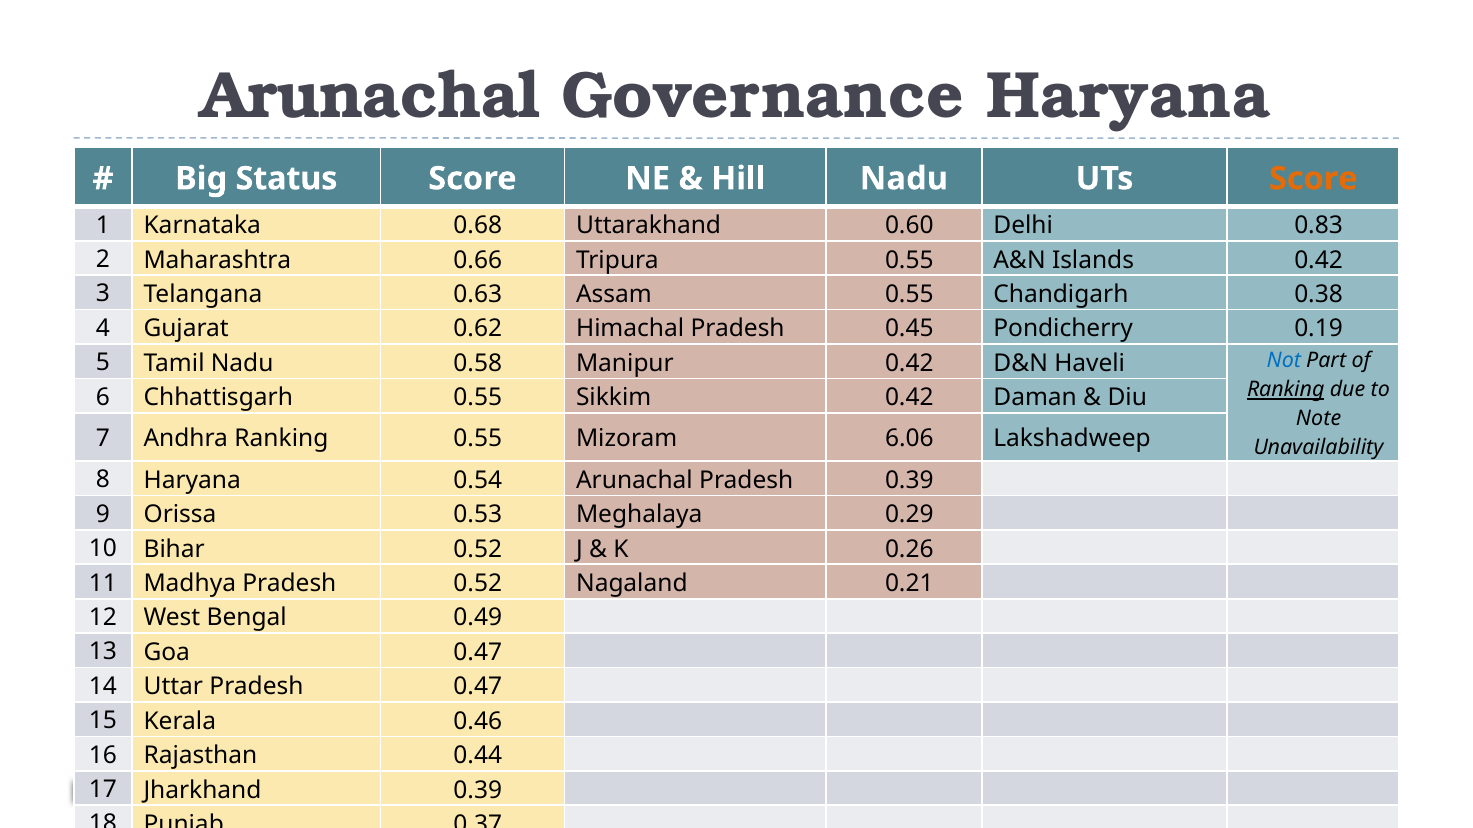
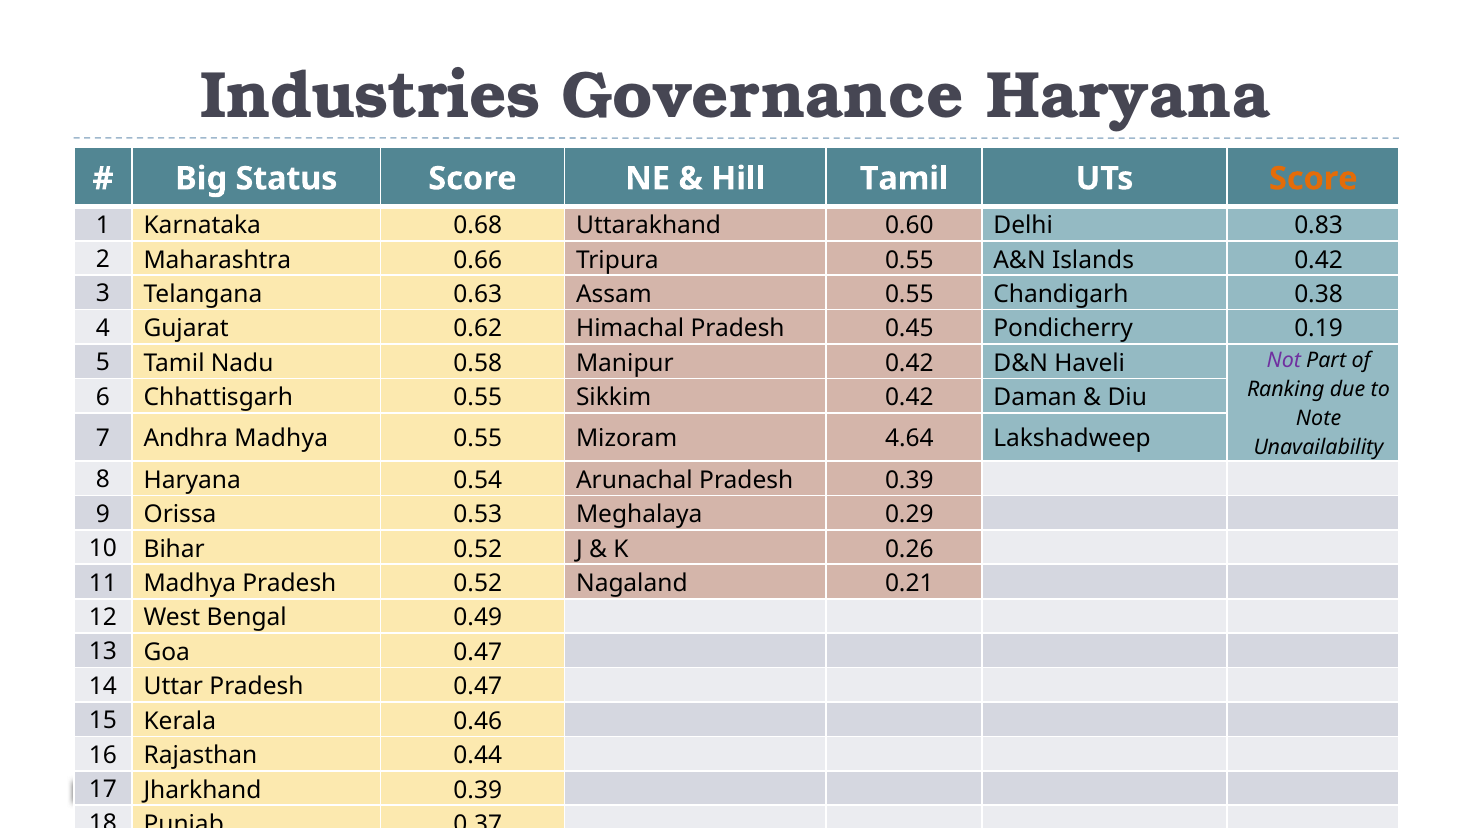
Arunachal at (371, 96): Arunachal -> Industries
Hill Nadu: Nadu -> Tamil
Not colour: blue -> purple
Ranking at (1286, 390) underline: present -> none
Andhra Ranking: Ranking -> Madhya
6.06: 6.06 -> 4.64
